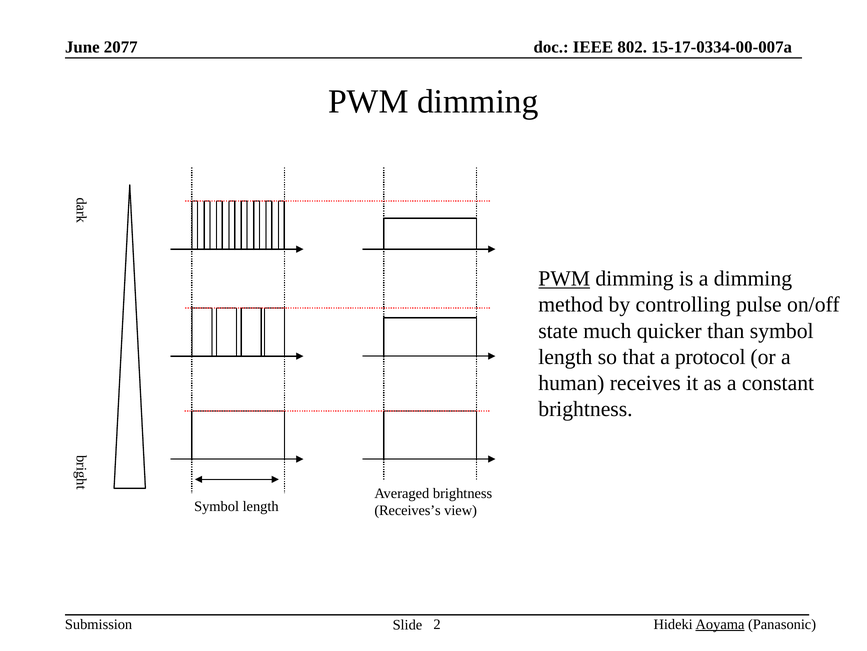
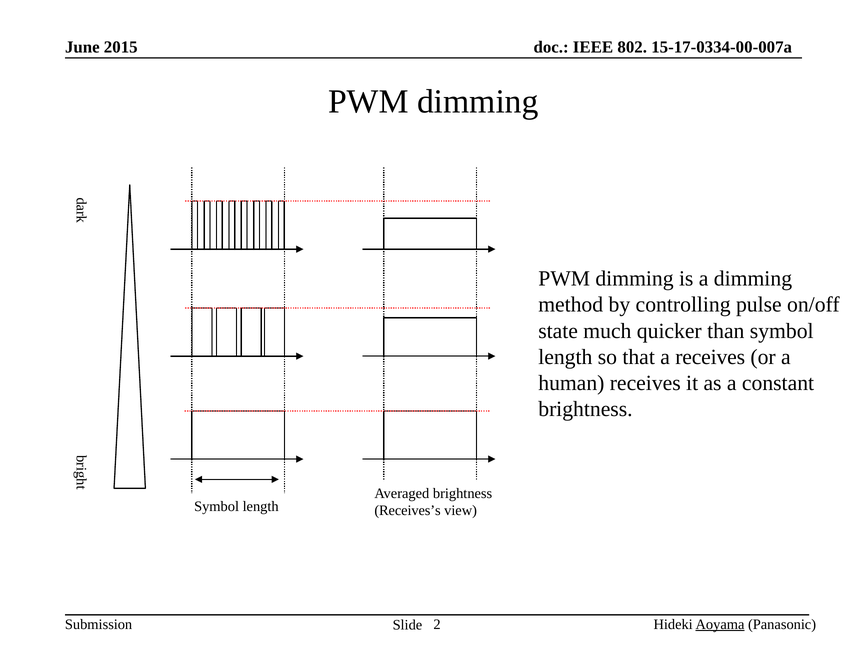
2077: 2077 -> 2015
PWM at (564, 278) underline: present -> none
a protocol: protocol -> receives
